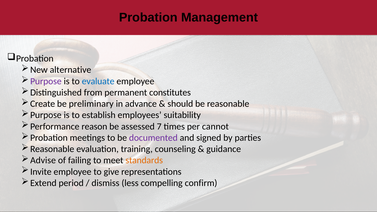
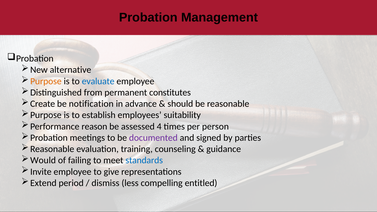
Purpose at (46, 81) colour: purple -> orange
preliminary: preliminary -> notification
7: 7 -> 4
cannot: cannot -> person
Advise: Advise -> Would
standards colour: orange -> blue
confirm: confirm -> entitled
